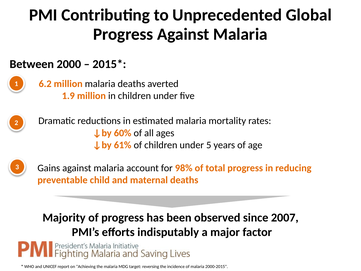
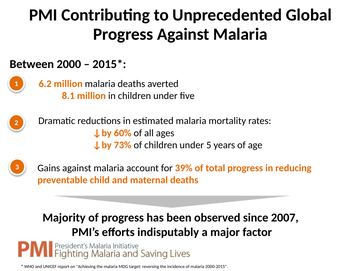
1.9: 1.9 -> 8.1
61%: 61% -> 73%
98%: 98% -> 39%
